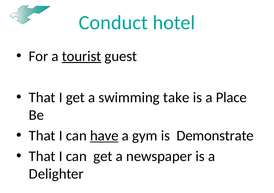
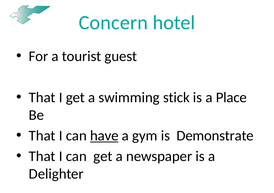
Conduct: Conduct -> Concern
tourist underline: present -> none
take: take -> stick
